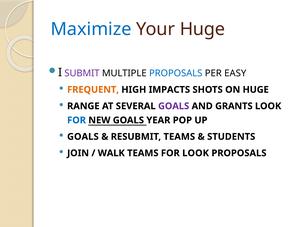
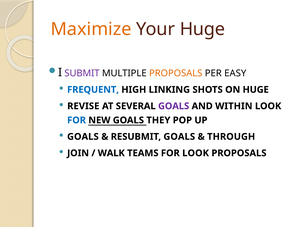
Maximize colour: blue -> orange
PROPOSALS at (176, 73) colour: blue -> orange
FREQUENT colour: orange -> blue
IMPACTS: IMPACTS -> LINKING
RANGE: RANGE -> REVISE
GRANTS: GRANTS -> WITHIN
YEAR: YEAR -> THEY
RESUBMIT TEAMS: TEAMS -> GOALS
STUDENTS: STUDENTS -> THROUGH
